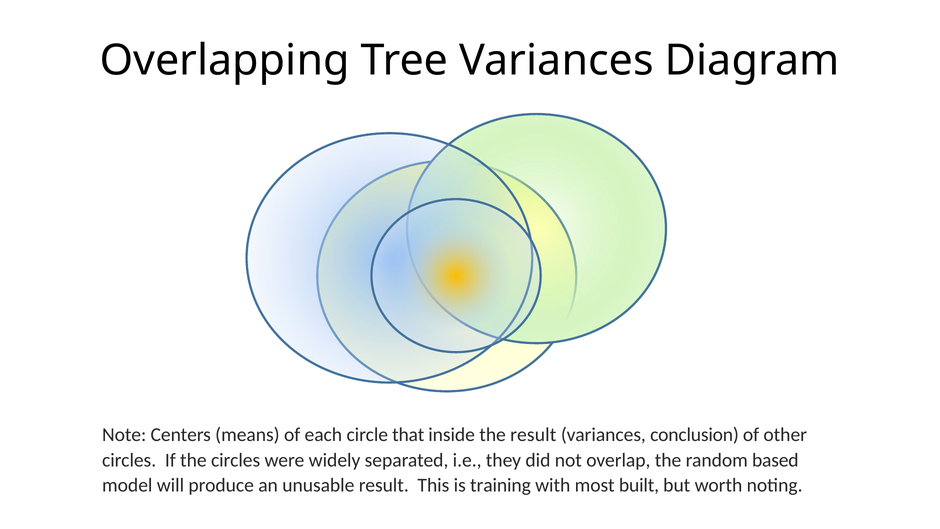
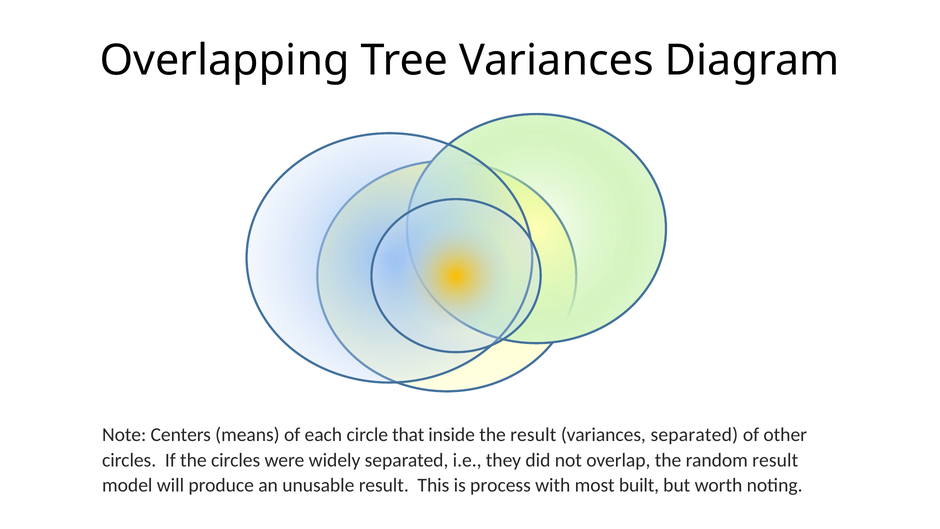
variances conclusion: conclusion -> separated
random based: based -> result
training: training -> process
